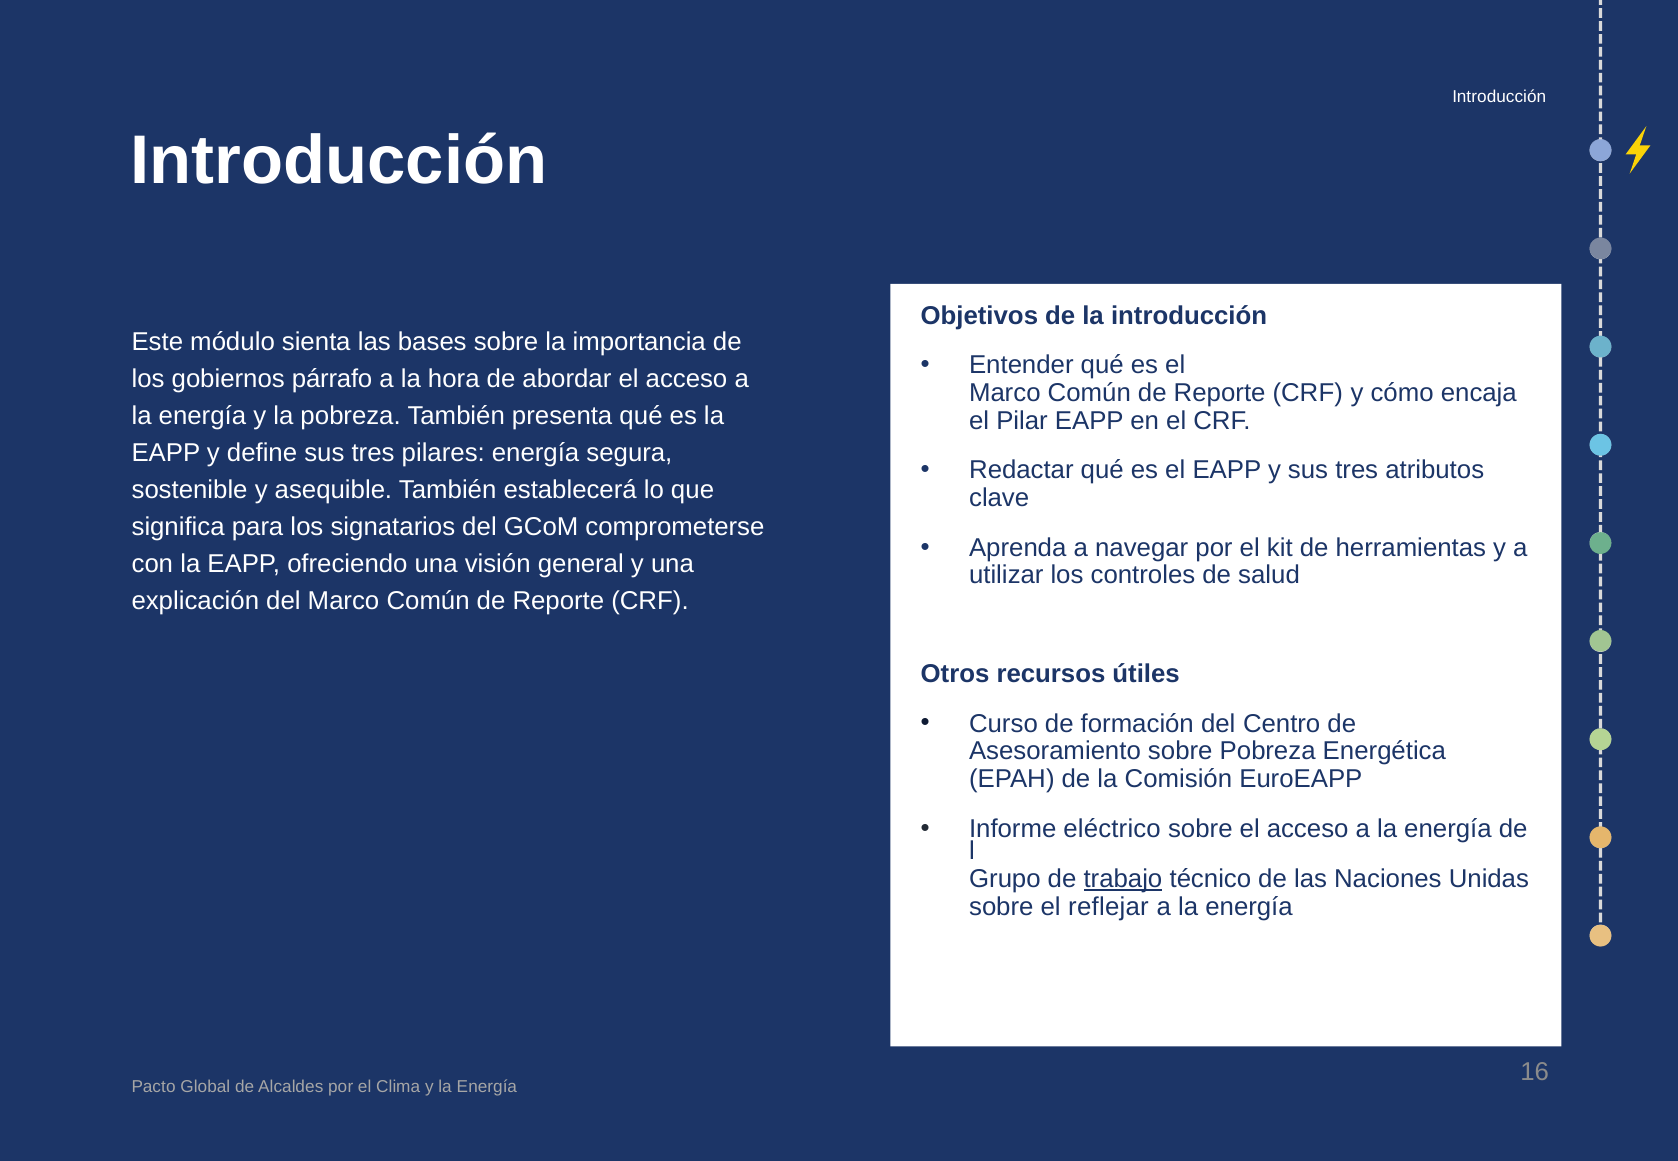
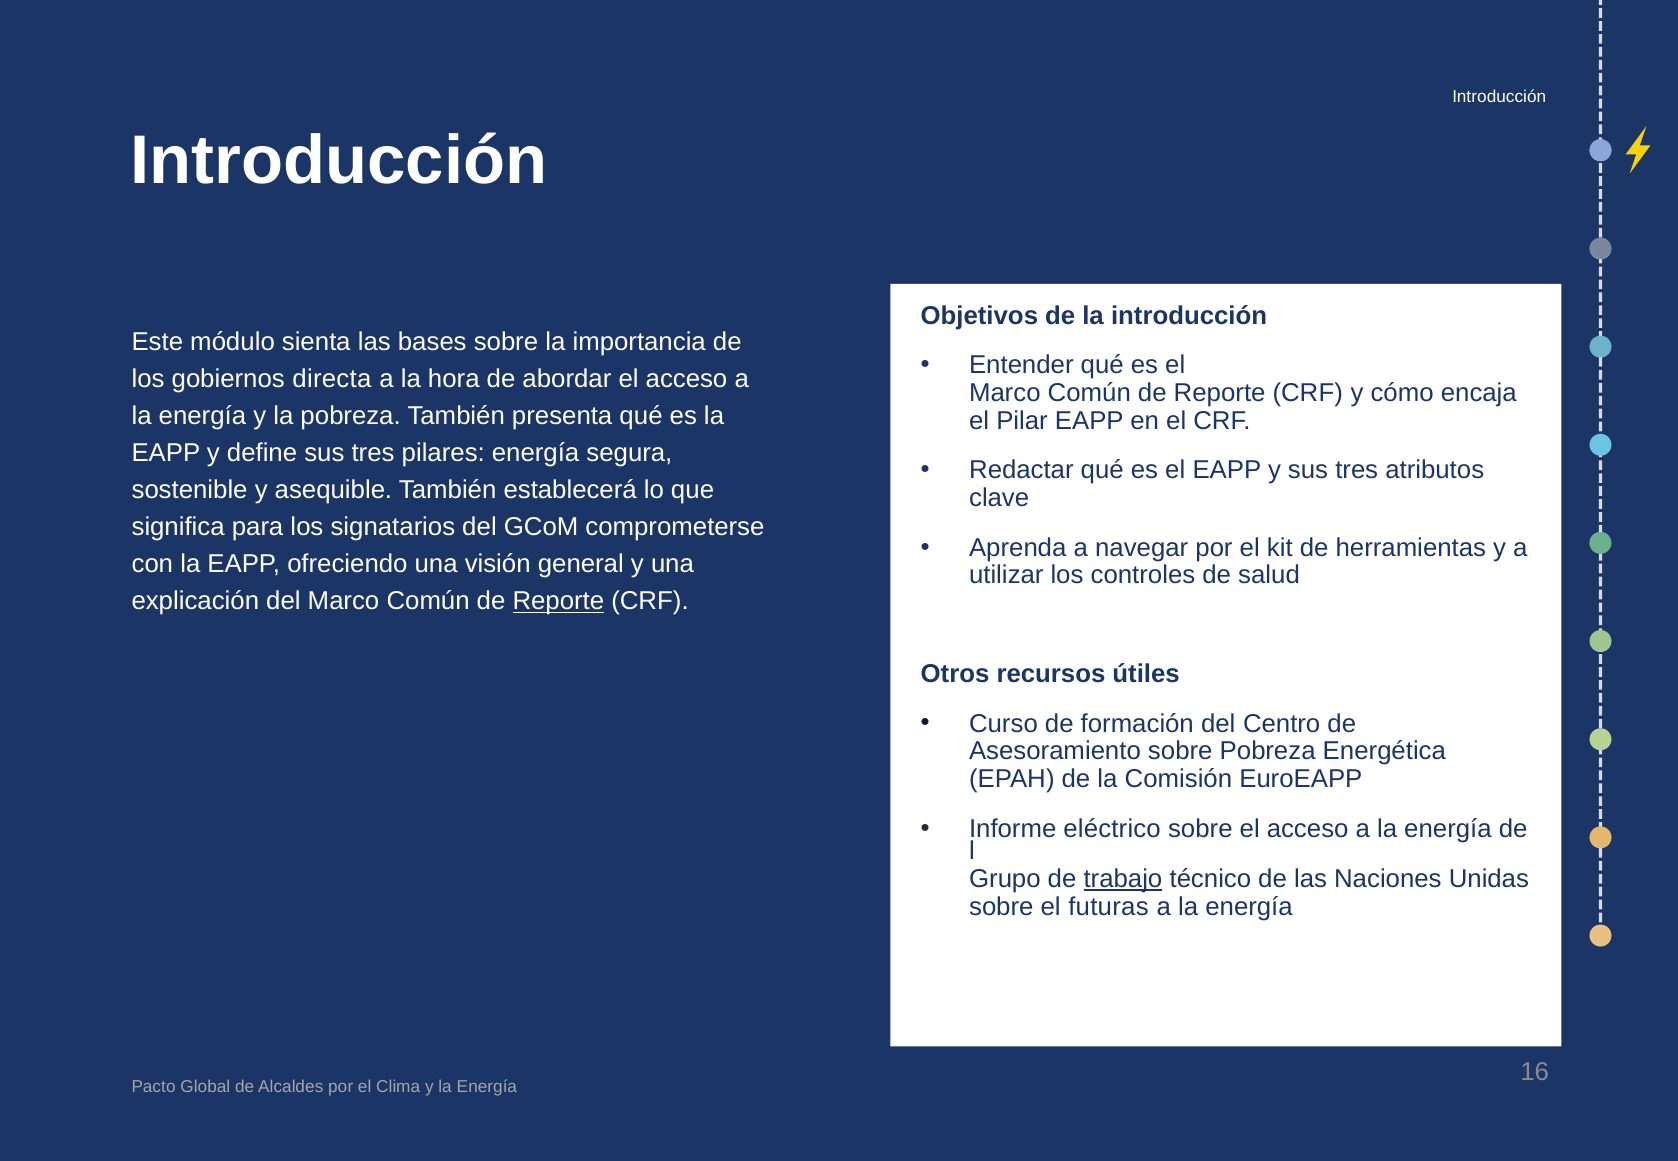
párrafo: párrafo -> directa
Reporte at (558, 602) underline: none -> present
reflejar: reflejar -> futuras
